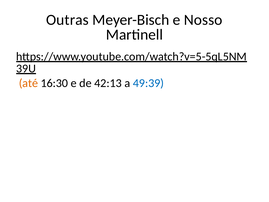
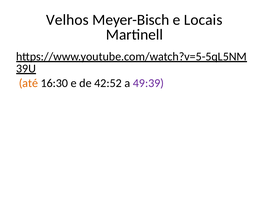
Outras: Outras -> Velhos
Nosso: Nosso -> Locais
42:13: 42:13 -> 42:52
49:39 colour: blue -> purple
